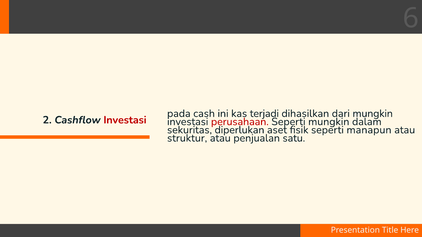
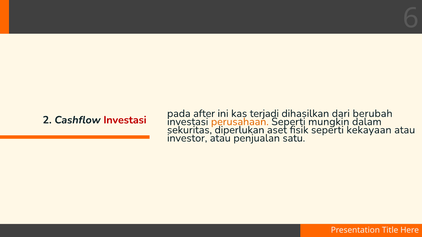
cash: cash -> after
dari mungkin: mungkin -> berubah
perusahaan colour: red -> orange
manapun: manapun -> kekayaan
struktur: struktur -> investor
